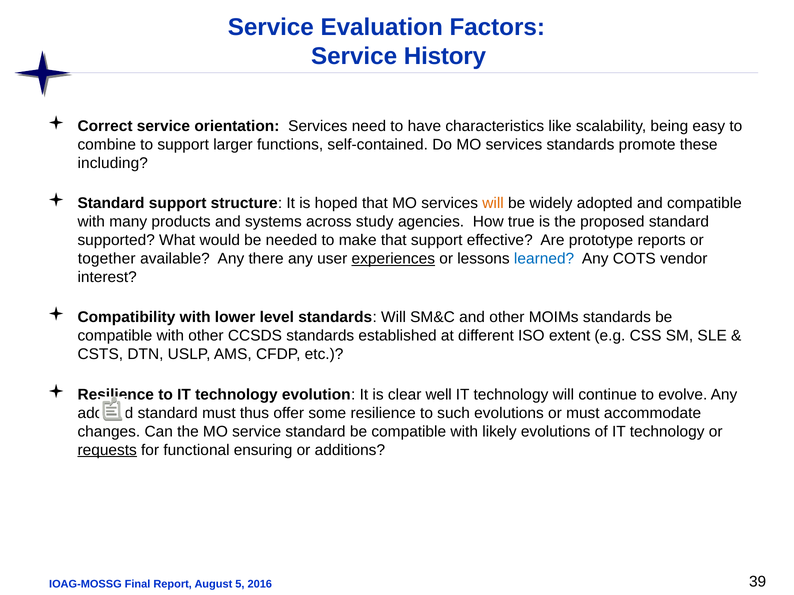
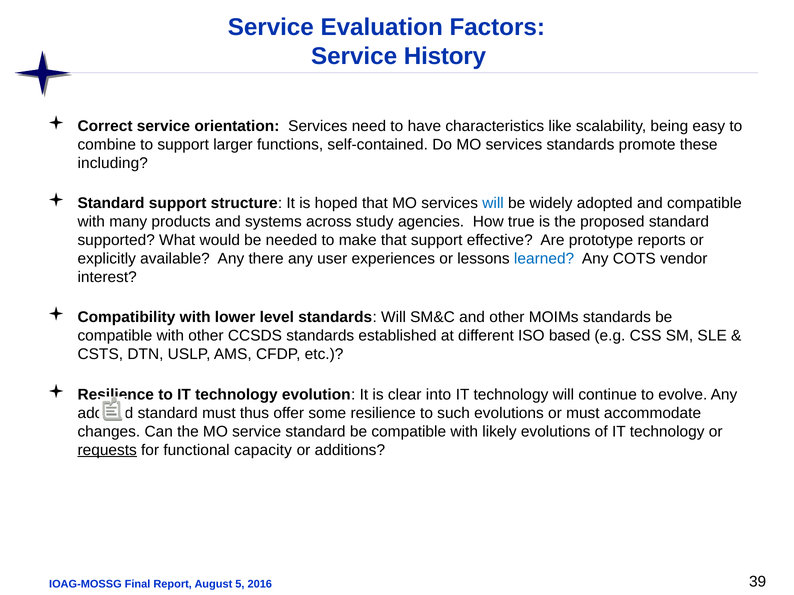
will at (493, 203) colour: orange -> blue
together: together -> explicitly
experiences underline: present -> none
extent: extent -> based
well: well -> into
ensuring: ensuring -> capacity
